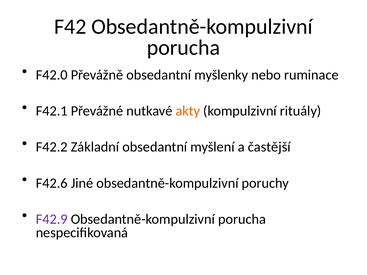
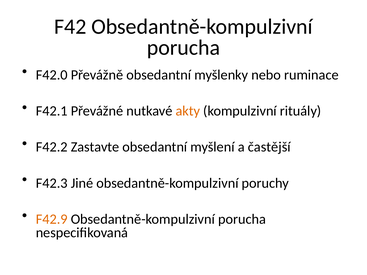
Základní: Základní -> Zastavte
F42.6: F42.6 -> F42.3
F42.9 colour: purple -> orange
